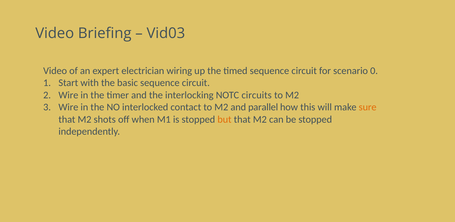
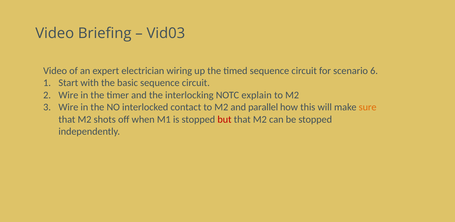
0: 0 -> 6
circuits: circuits -> explain
but colour: orange -> red
